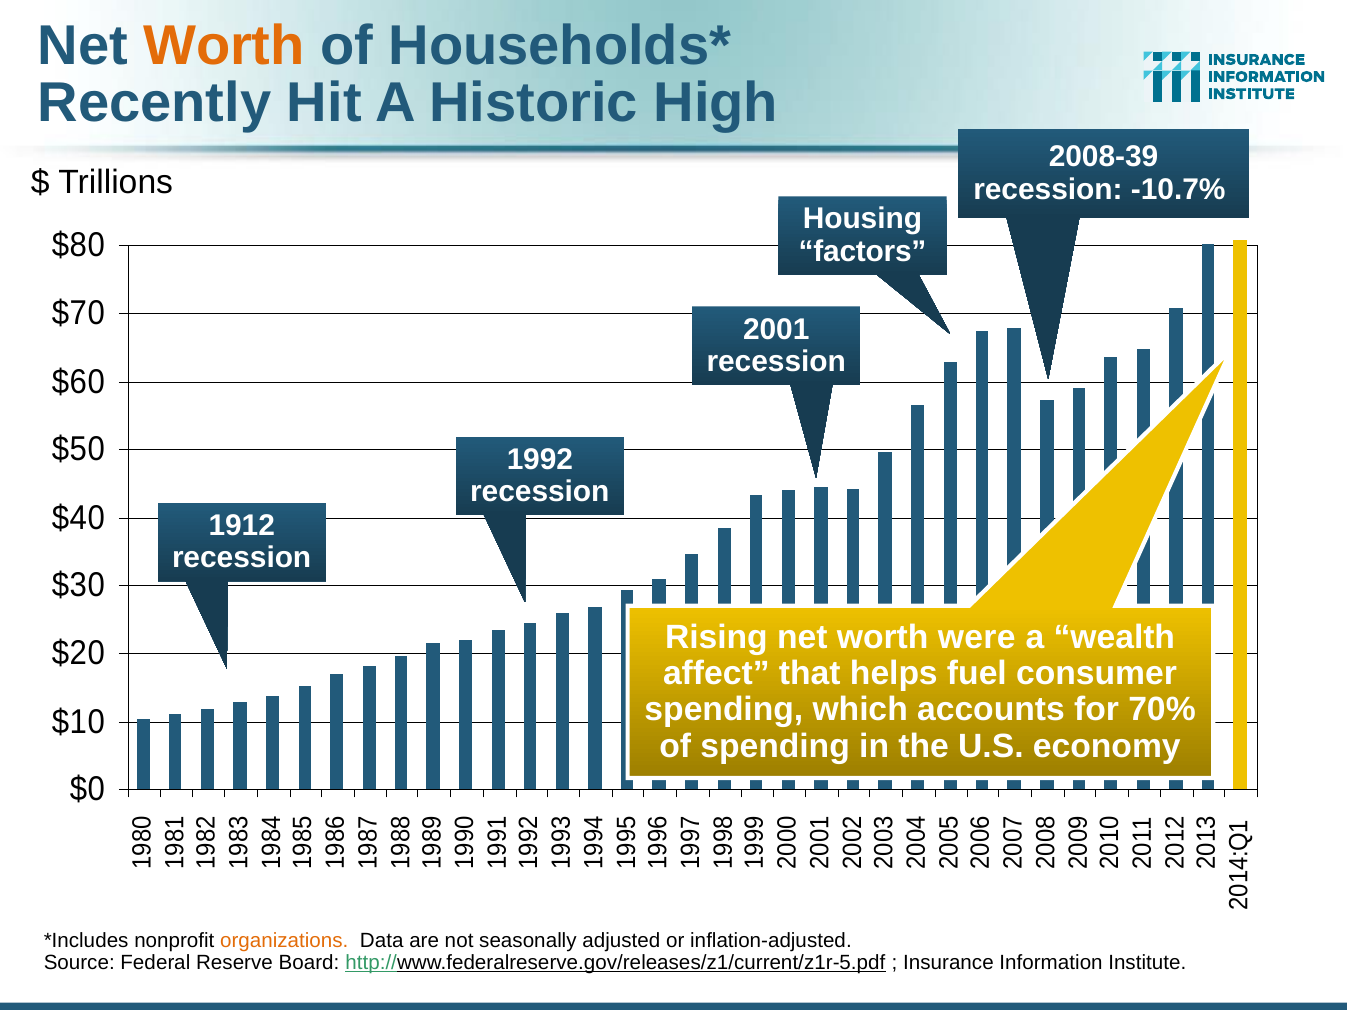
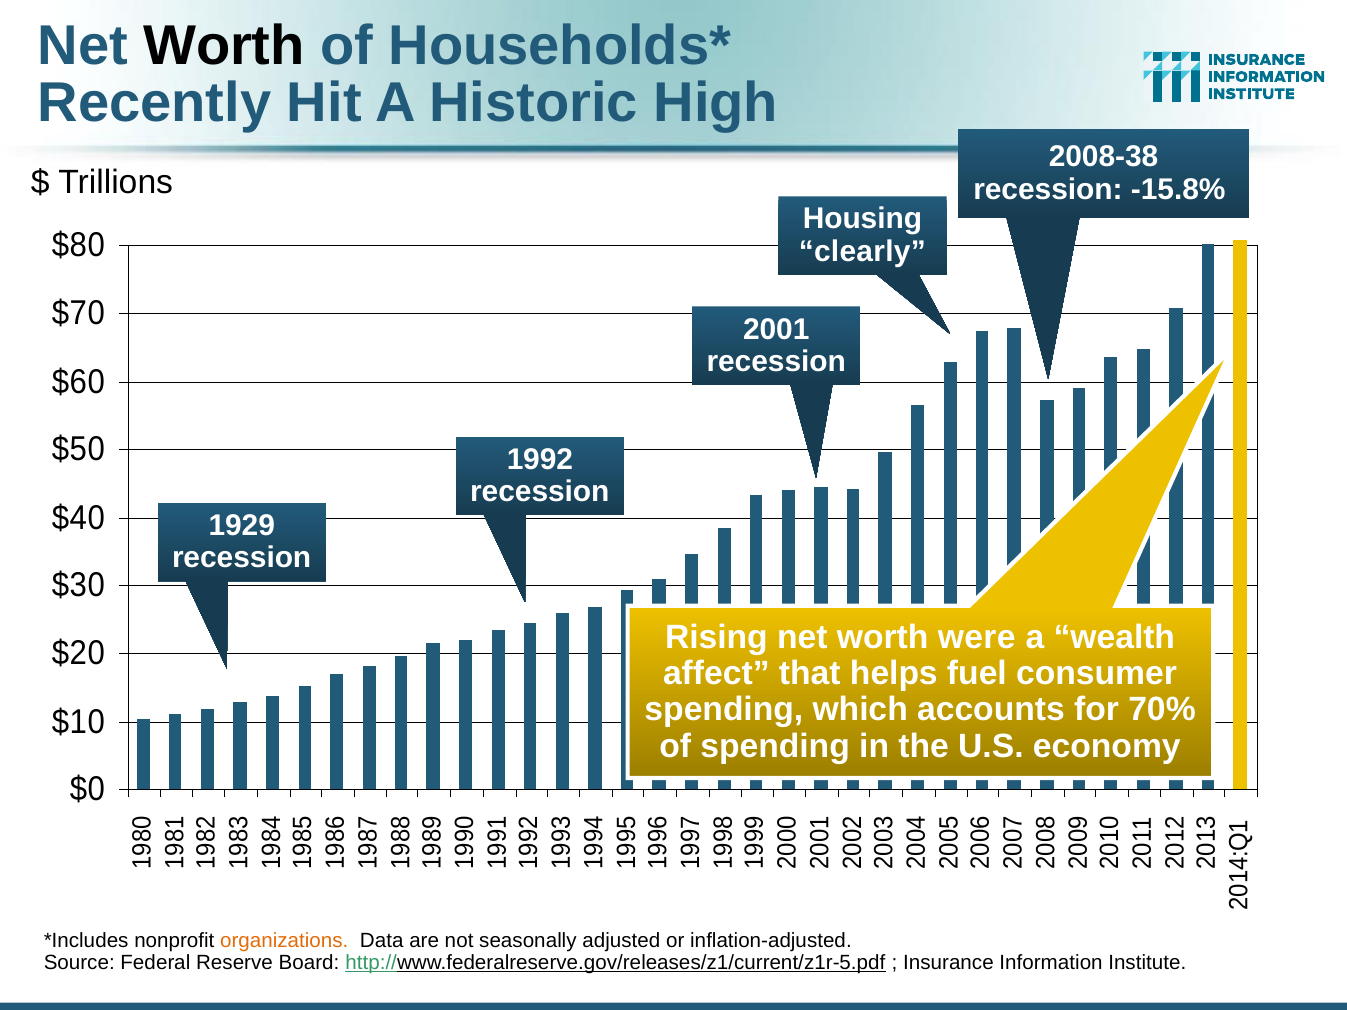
Worth at (224, 46) colour: orange -> black
2008-39: 2008-39 -> 2008-38
-10.7%: -10.7% -> -15.8%
factors: factors -> clearly
1912: 1912 -> 1929
